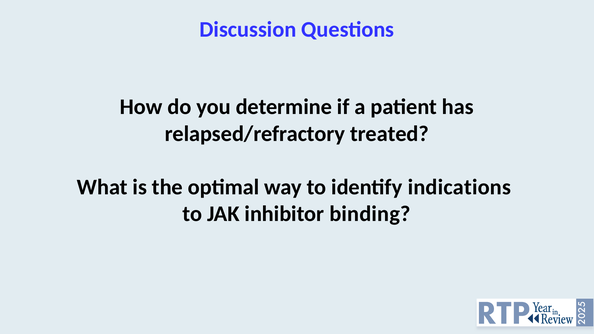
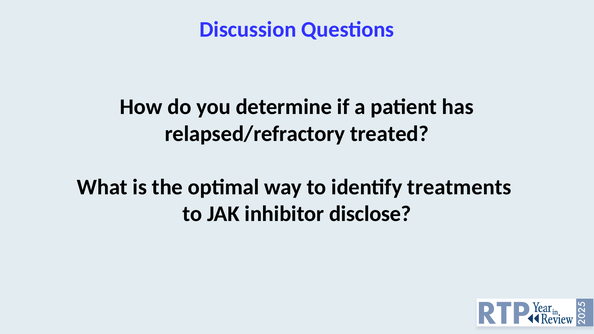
indications: indications -> treatments
binding: binding -> disclose
